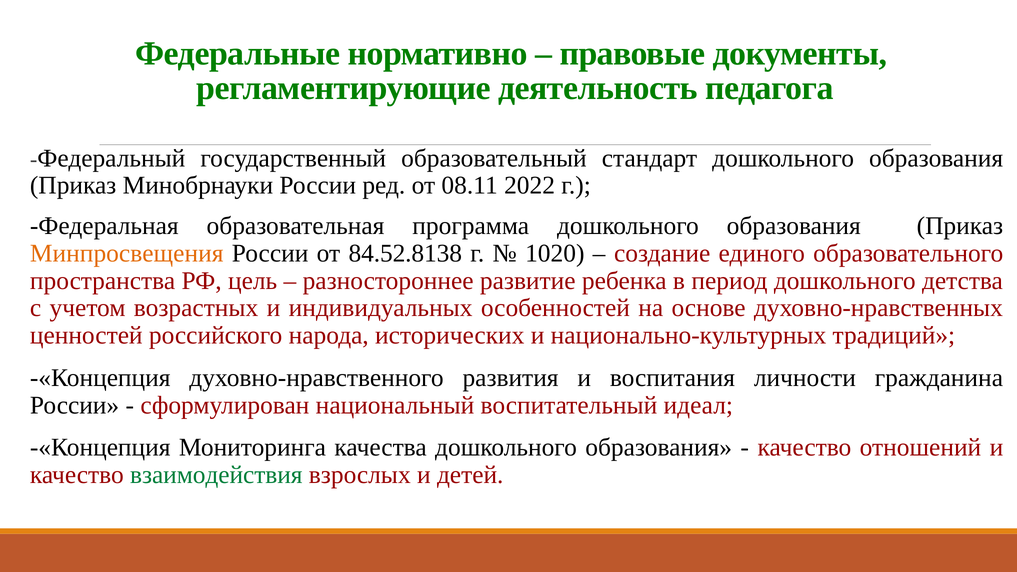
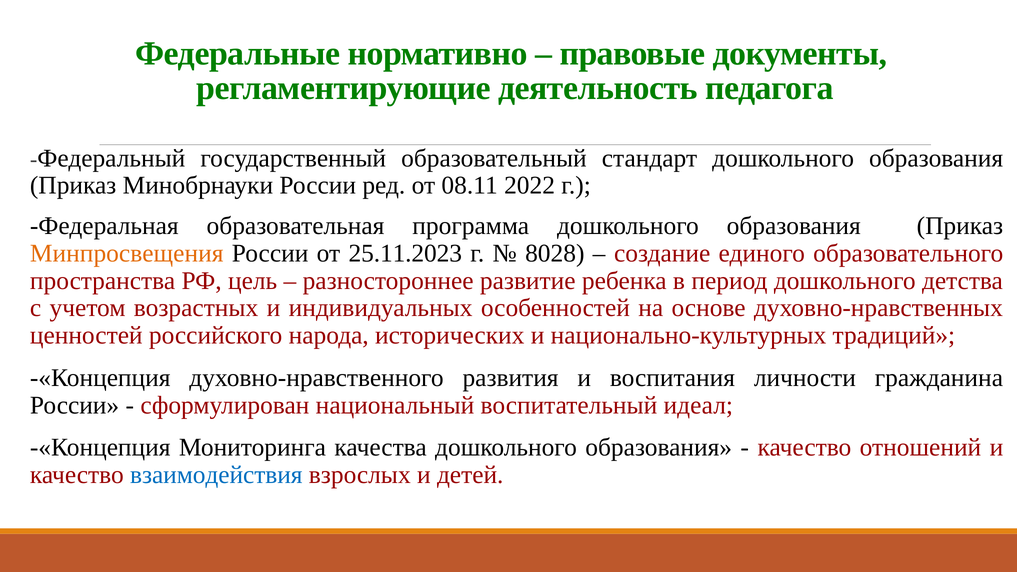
84.52.8138: 84.52.8138 -> 25.11.2023
1020: 1020 -> 8028
взаимодействия colour: green -> blue
